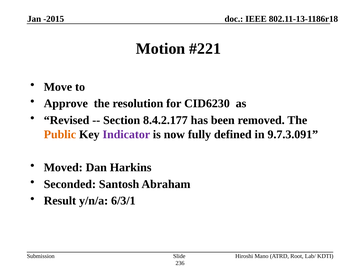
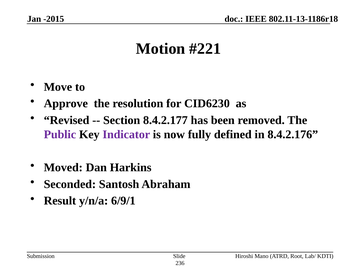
Public colour: orange -> purple
9.7.3.091: 9.7.3.091 -> 8.4.2.176
6/3/1: 6/3/1 -> 6/9/1
